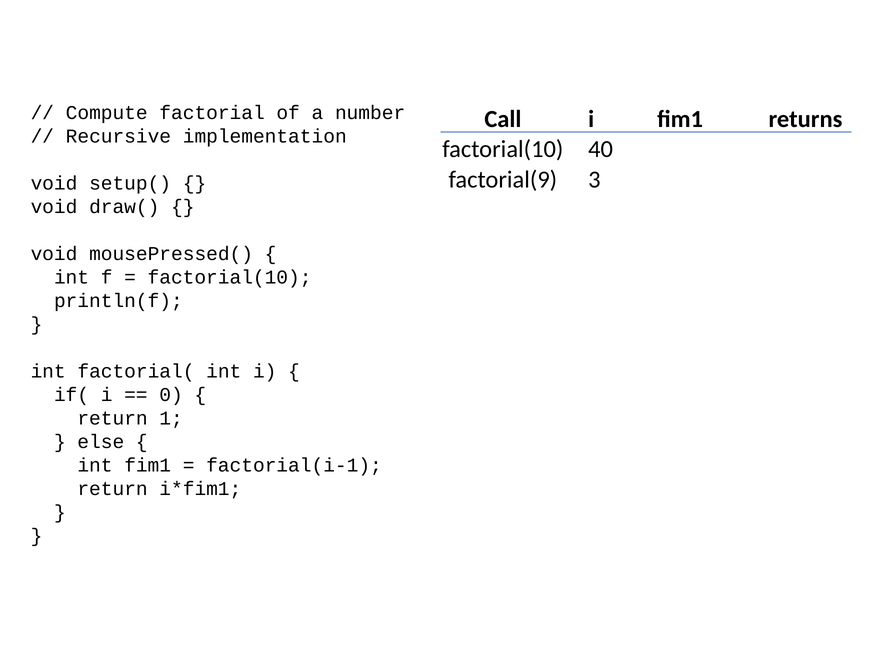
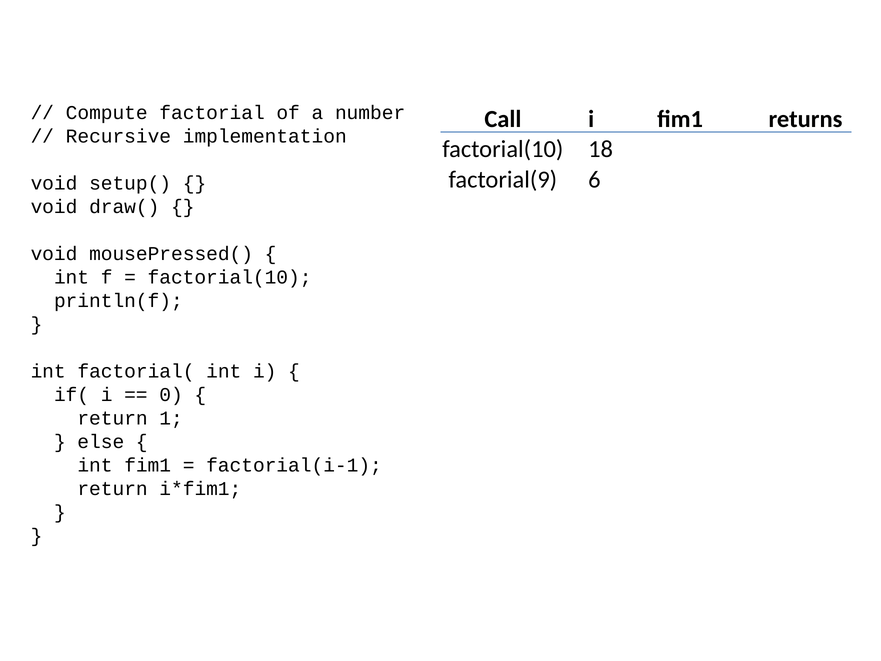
40: 40 -> 18
3: 3 -> 6
